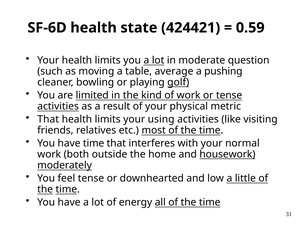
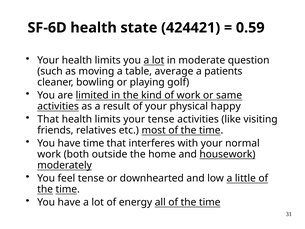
pushing: pushing -> patients
golf underline: present -> none
or tense: tense -> same
metric: metric -> happy
your using: using -> tense
